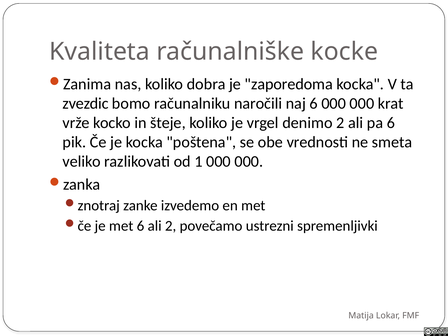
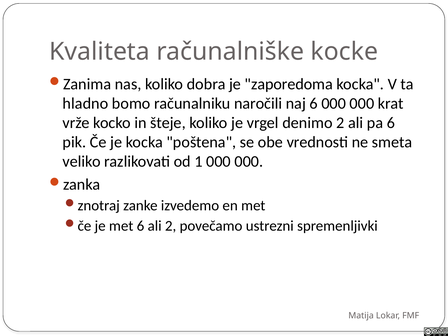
zvezdic: zvezdic -> hladno
